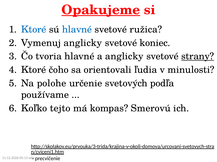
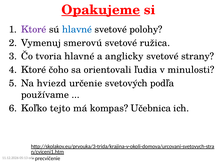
Ktoré at (34, 30) colour: blue -> purple
ružica: ružica -> polohy
Vymenuj anglicky: anglicky -> smerovú
koniec: koniec -> ružica
strany underline: present -> none
polohe: polohe -> hviezd
Smerovú: Smerovú -> Učebnica
